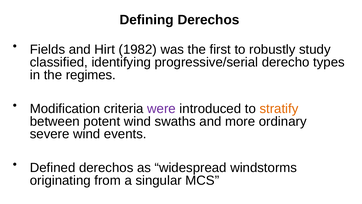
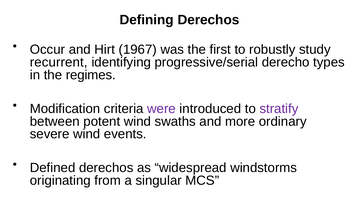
Fields: Fields -> Occur
1982: 1982 -> 1967
classified: classified -> recurrent
stratify colour: orange -> purple
